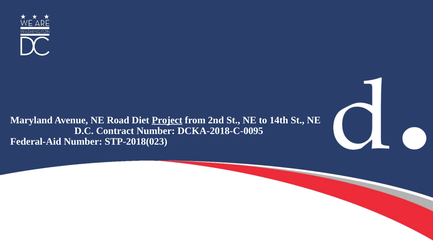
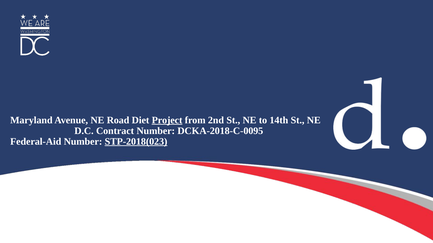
STP-2018(023 underline: none -> present
